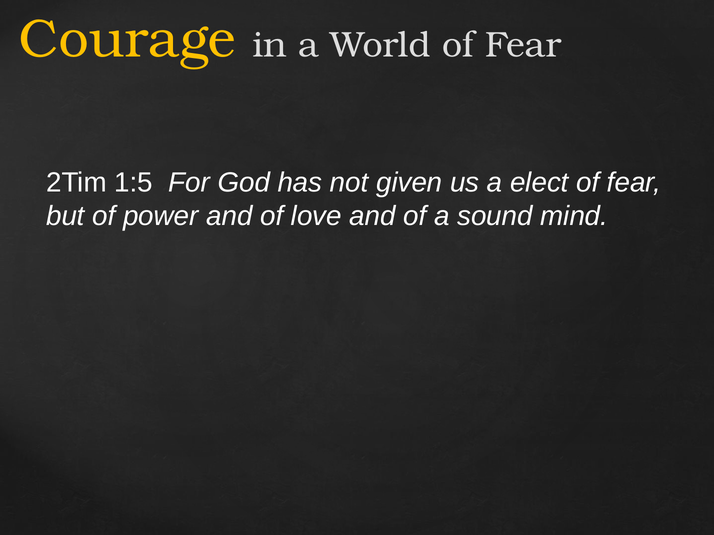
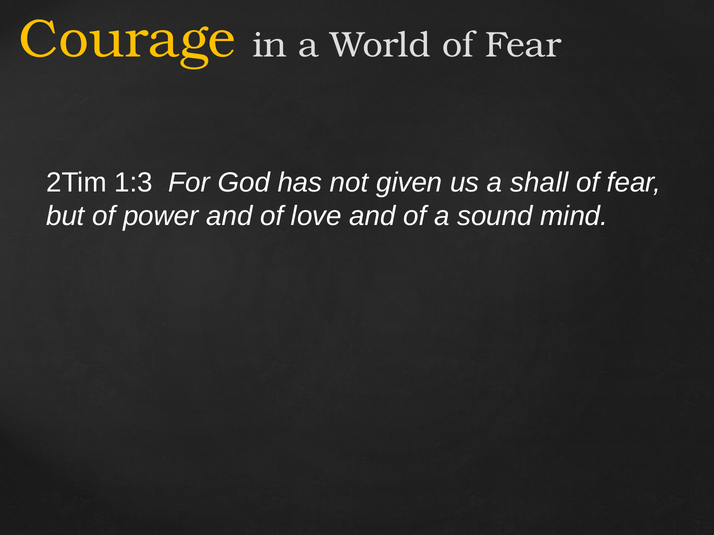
1:5: 1:5 -> 1:3
elect: elect -> shall
